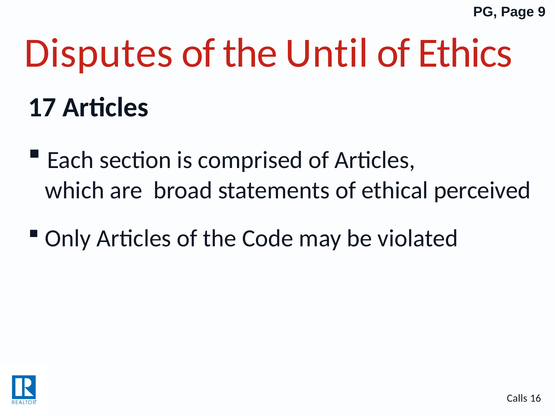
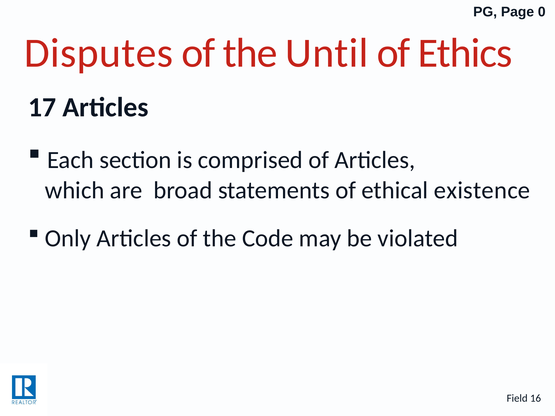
9: 9 -> 0
perceived: perceived -> existence
Calls: Calls -> Field
